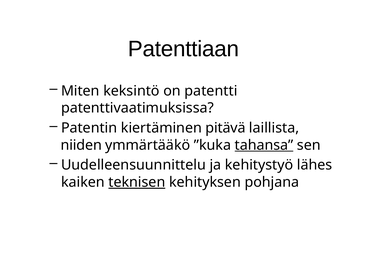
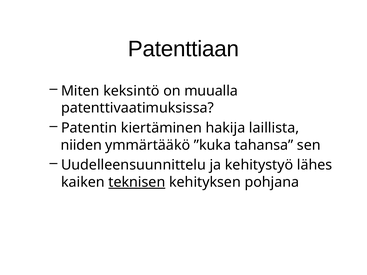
patentti: patentti -> muualla
pitävä: pitävä -> hakija
tahansa underline: present -> none
